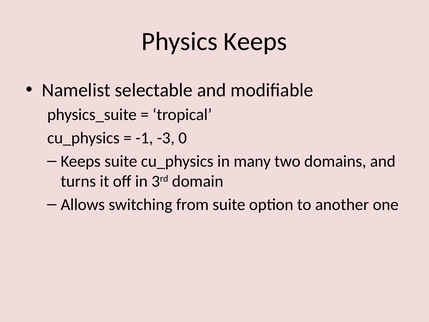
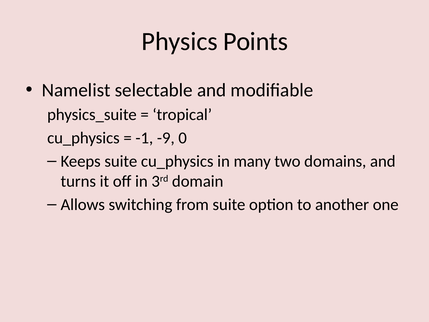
Physics Keeps: Keeps -> Points
-3: -3 -> -9
